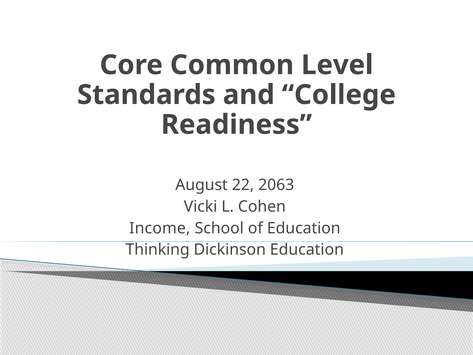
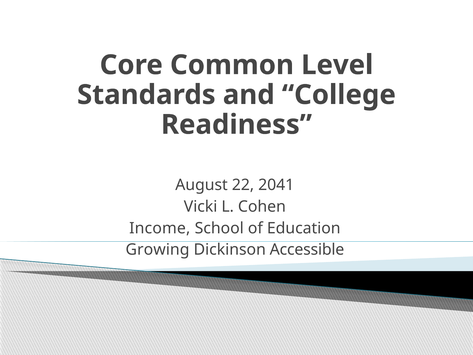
2063: 2063 -> 2041
Thinking: Thinking -> Growing
Dickinson Education: Education -> Accessible
